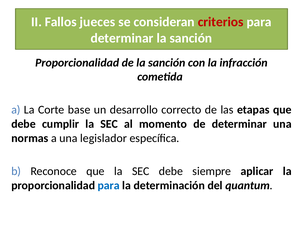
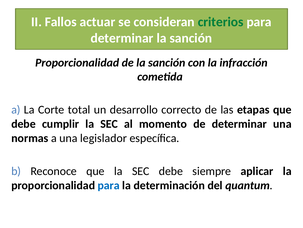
jueces: jueces -> actuar
criterios colour: red -> green
base: base -> total
